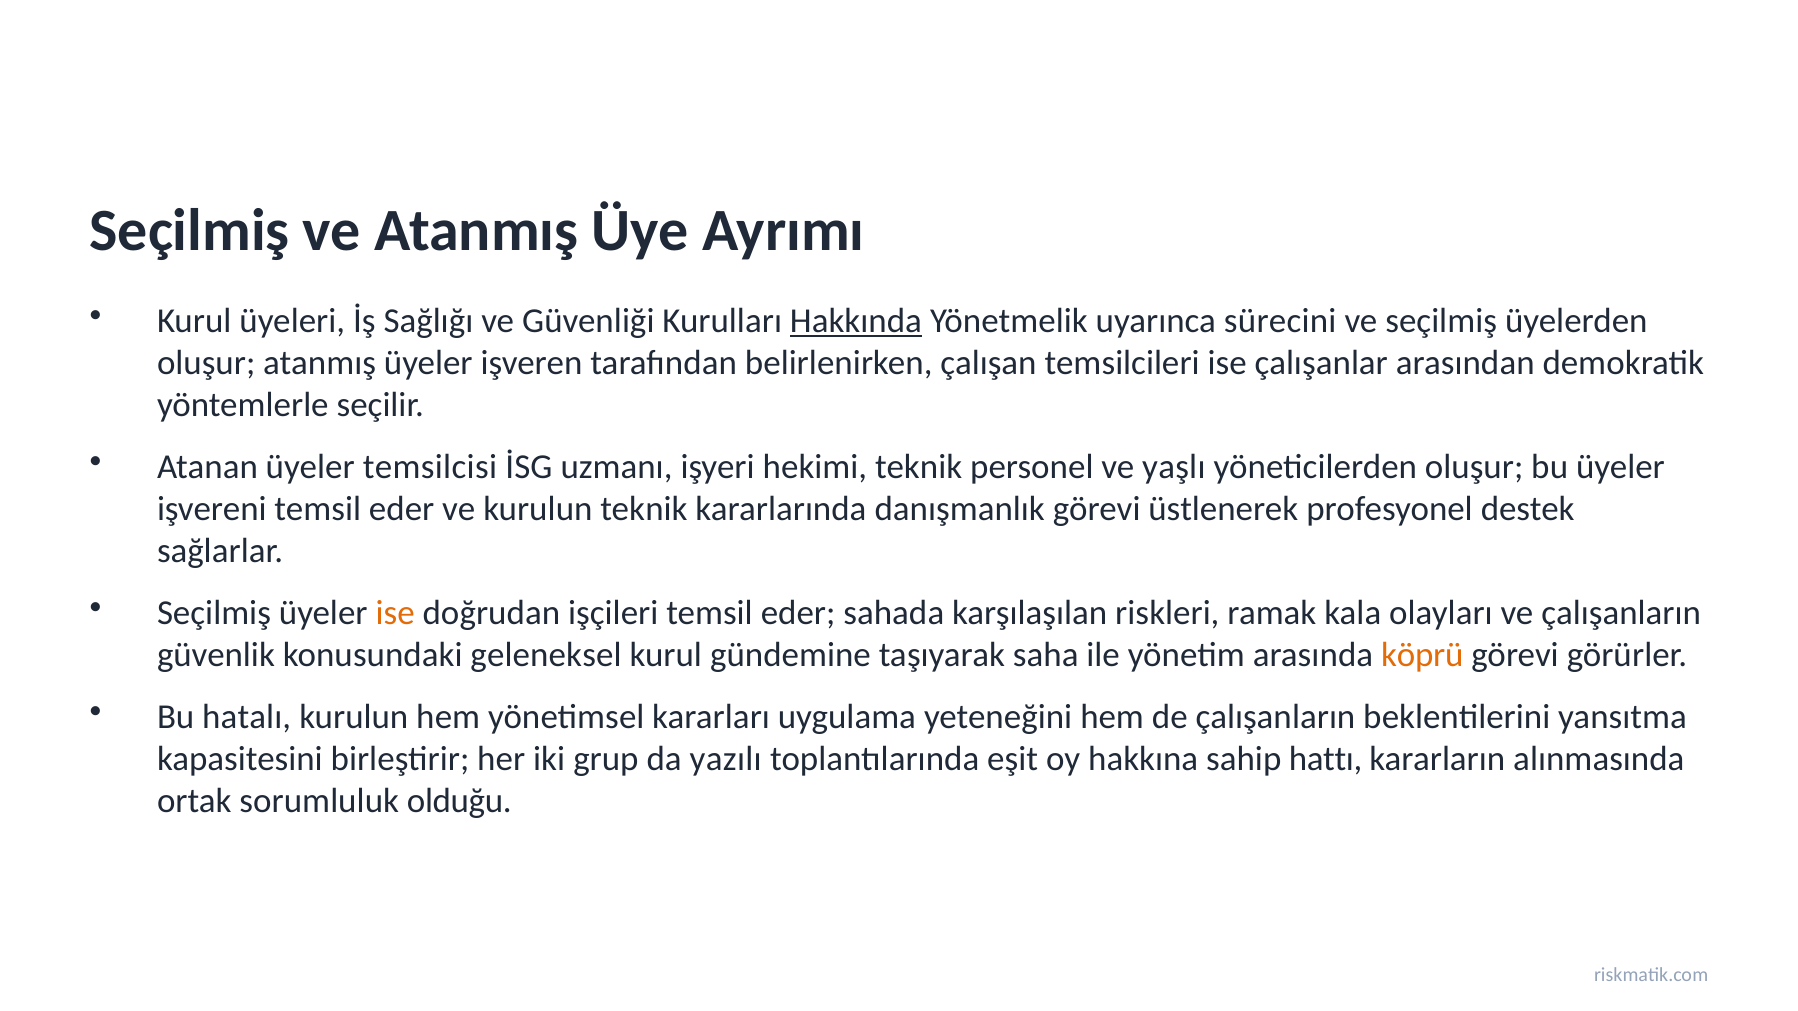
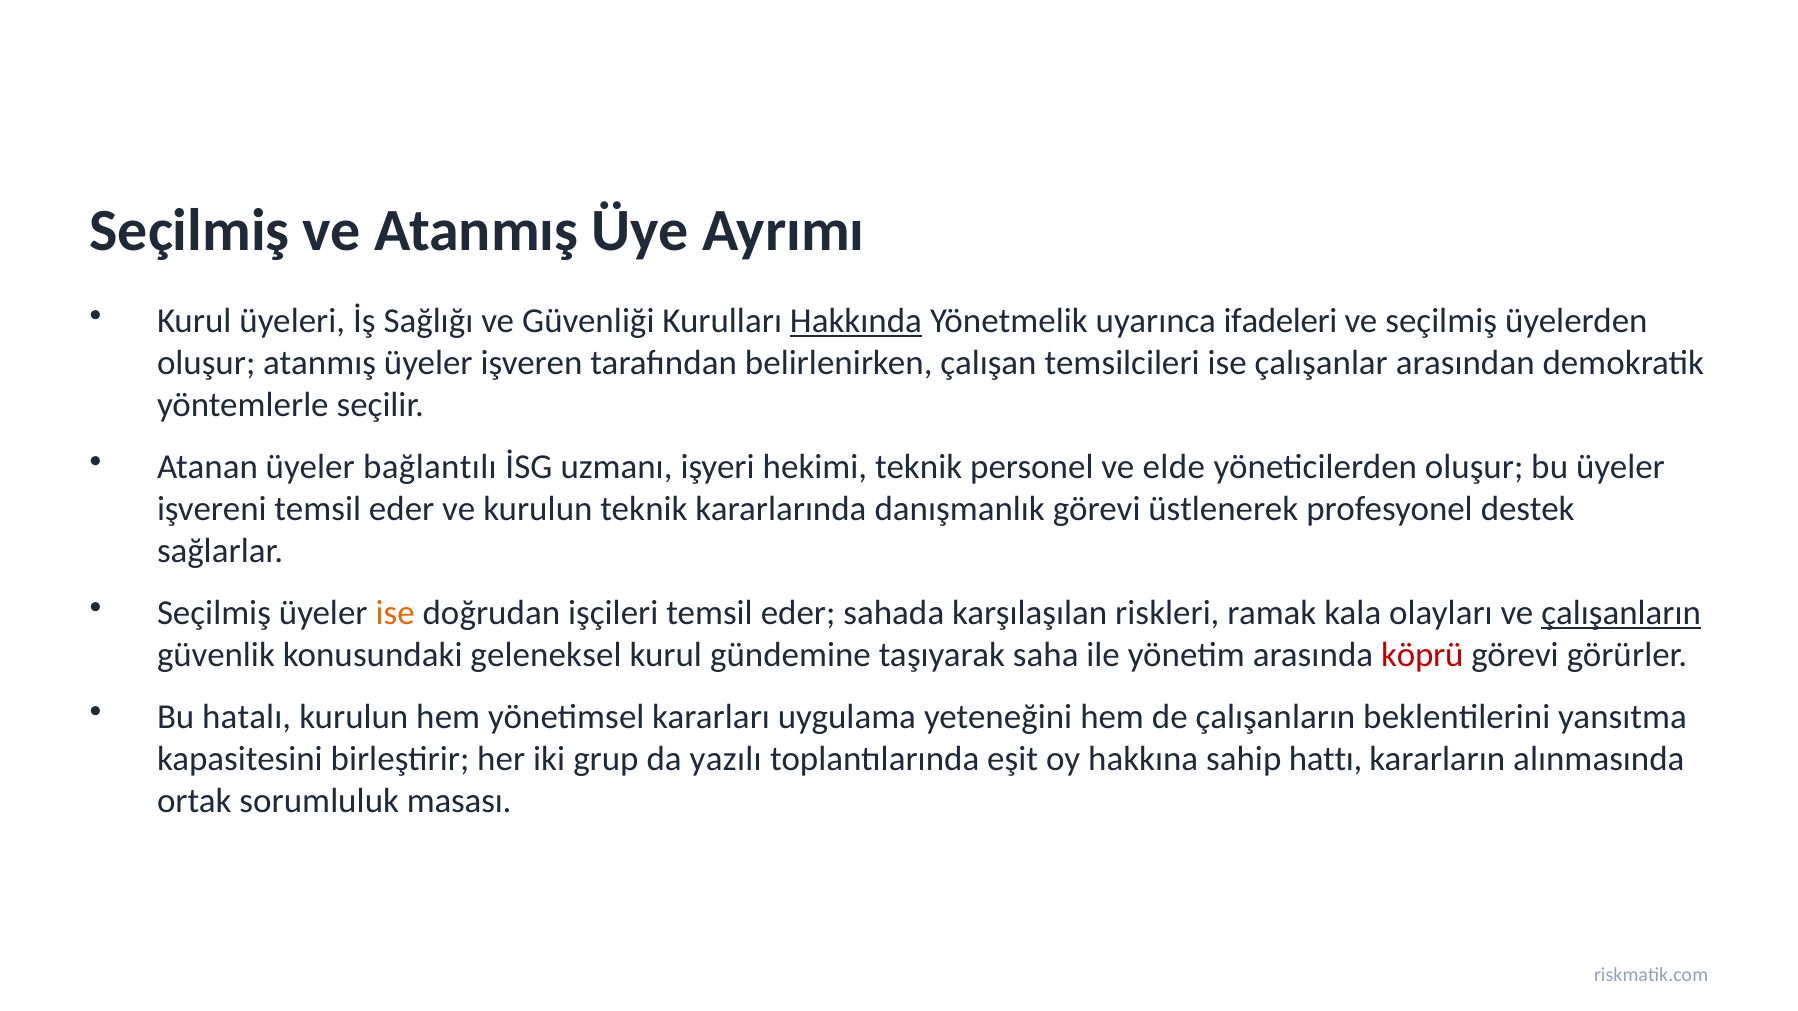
sürecini: sürecini -> ifadeleri
temsilcisi: temsilcisi -> bağlantılı
yaşlı: yaşlı -> elde
çalışanların at (1621, 614) underline: none -> present
köprü colour: orange -> red
olduğu: olduğu -> masası
